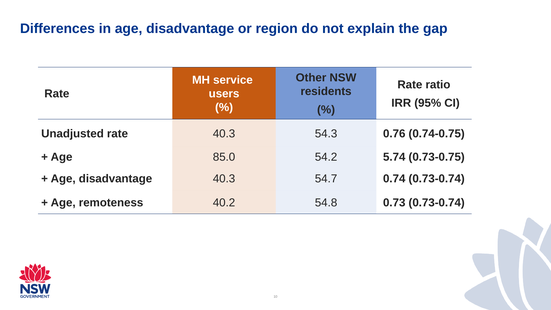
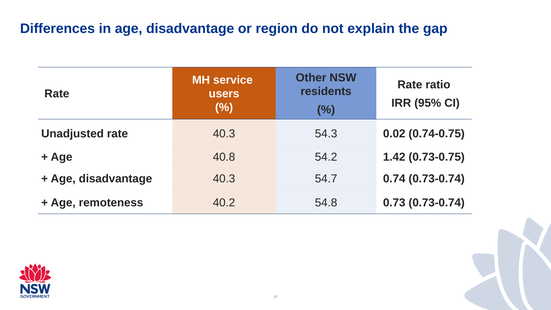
0.76: 0.76 -> 0.02
85.0: 85.0 -> 40.8
5.74: 5.74 -> 1.42
